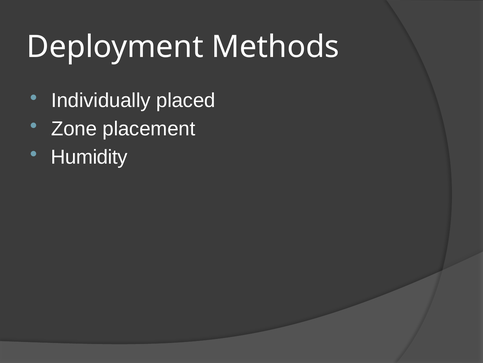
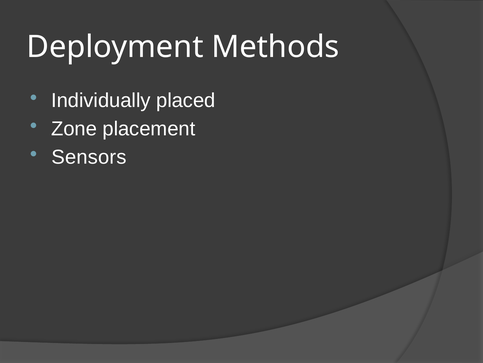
Humidity: Humidity -> Sensors
